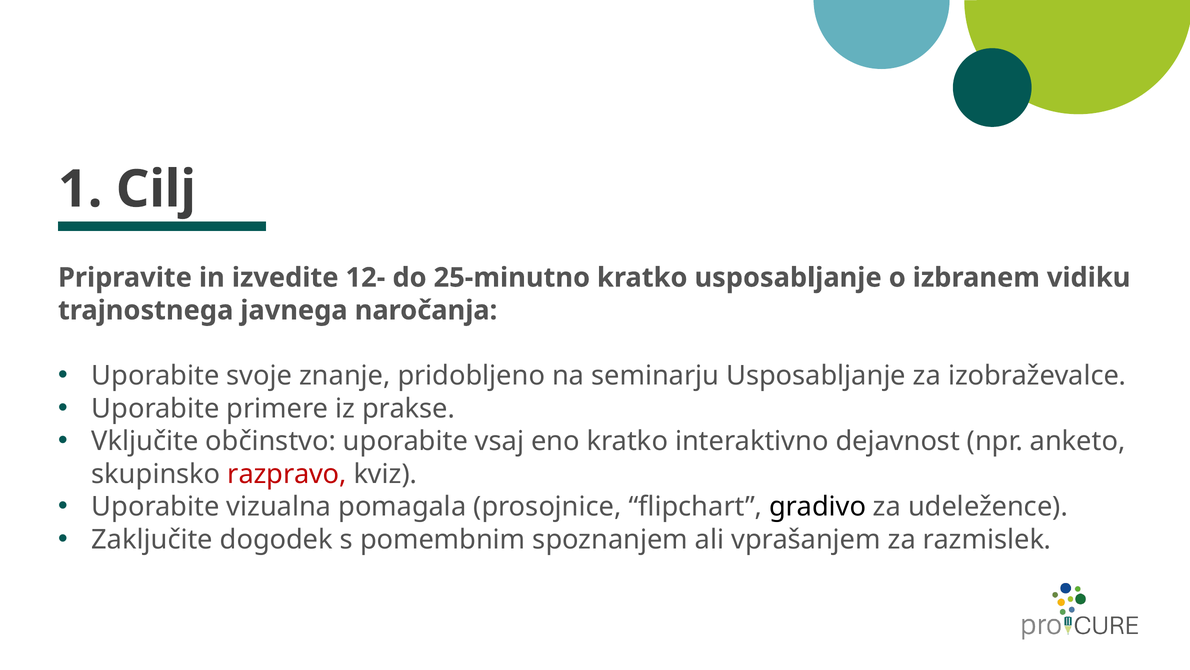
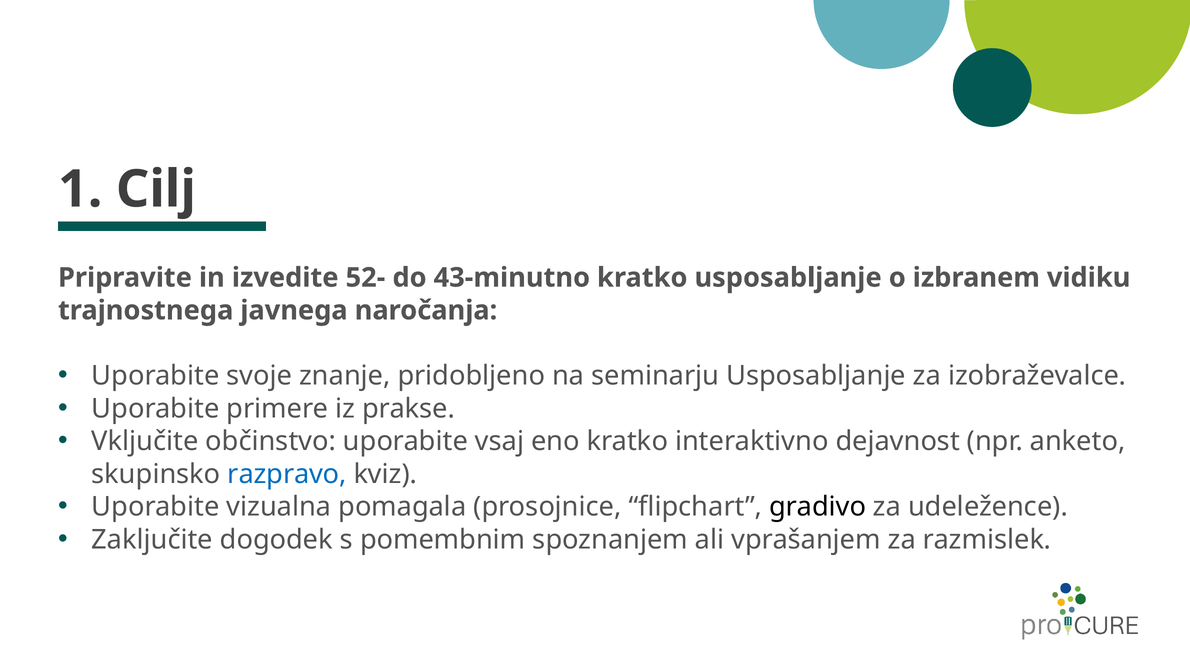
12-: 12- -> 52-
25-minutno: 25-minutno -> 43-minutno
razpravo colour: red -> blue
